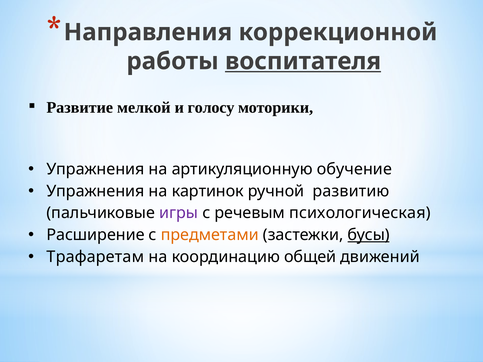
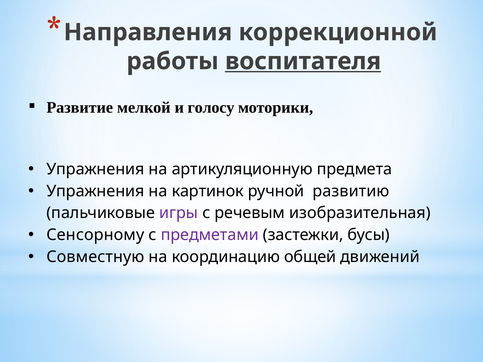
обучение: обучение -> предмета
психологическая: психологическая -> изобразительная
Расширение: Расширение -> Сенсорному
предметами colour: orange -> purple
бусы underline: present -> none
Трафаретам: Трафаретам -> Совместную
